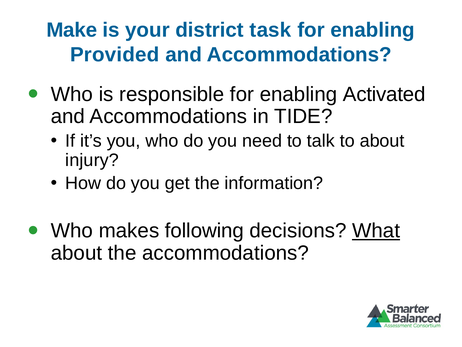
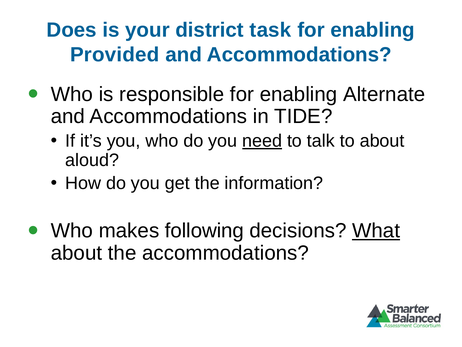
Make: Make -> Does
Activated: Activated -> Alternate
need underline: none -> present
injury: injury -> aloud
